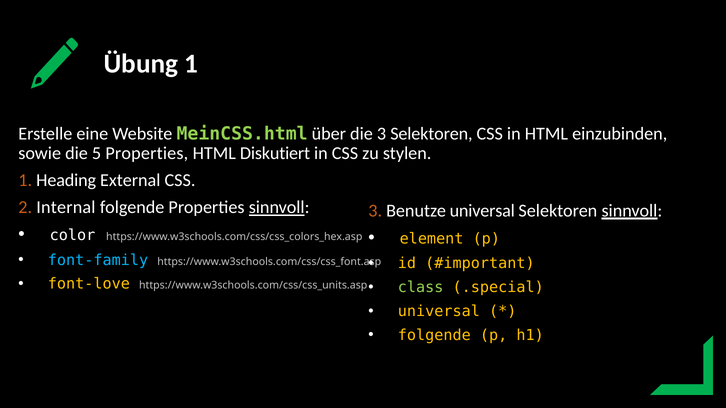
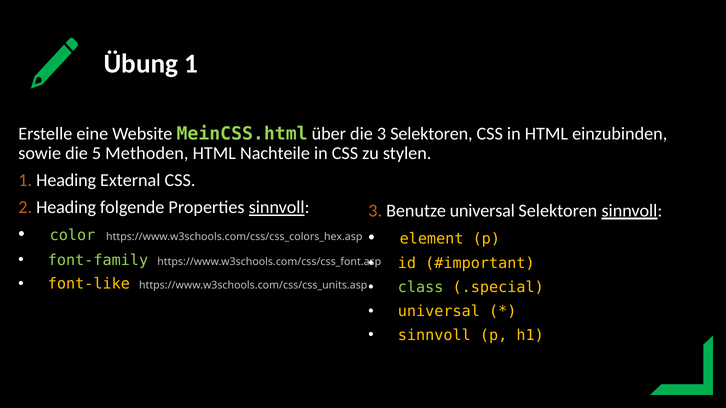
5 Properties: Properties -> Methoden
Diskutiert: Diskutiert -> Nachteile
2 Internal: Internal -> Heading
color colour: white -> light green
font-family colour: light blue -> light green
font-love: font-love -> font-like
folgende at (434, 335): folgende -> sinnvoll
